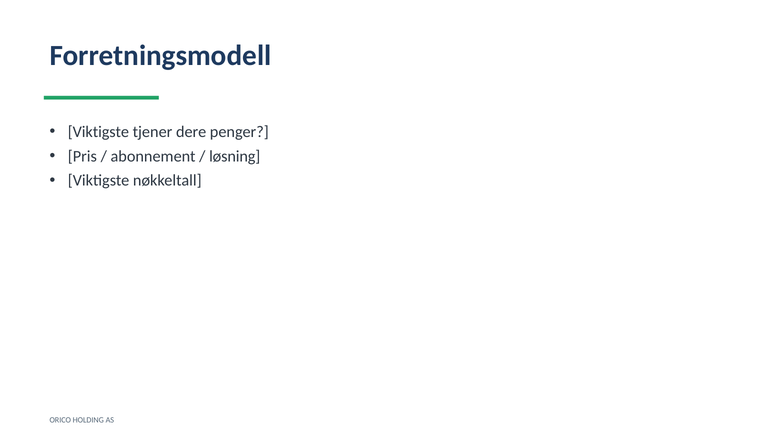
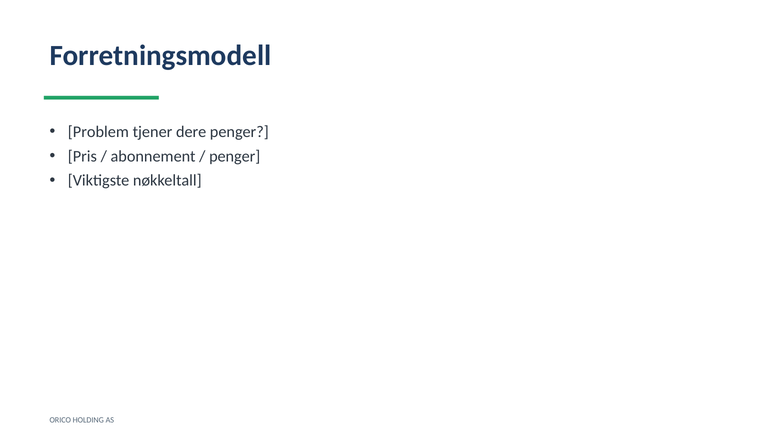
Viktigste at (98, 132): Viktigste -> Problem
løsning at (235, 156): løsning -> penger
